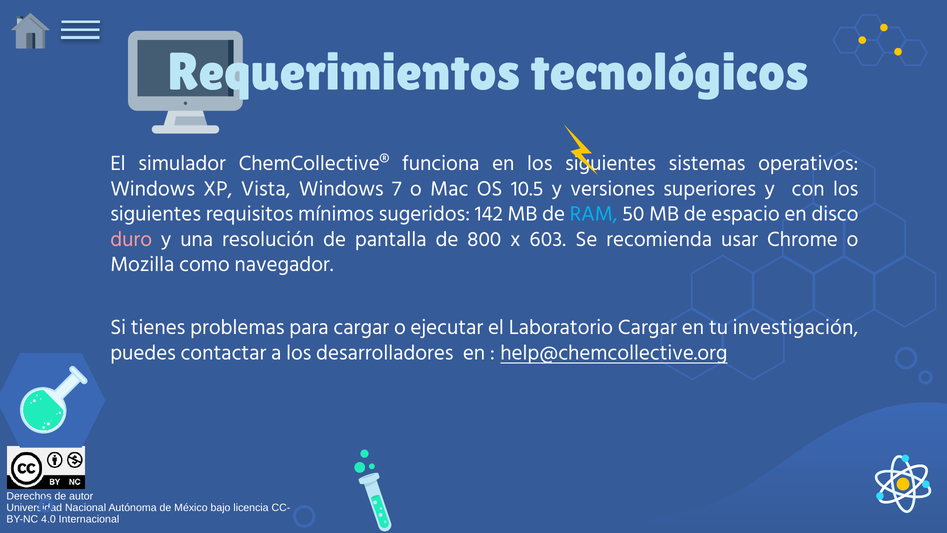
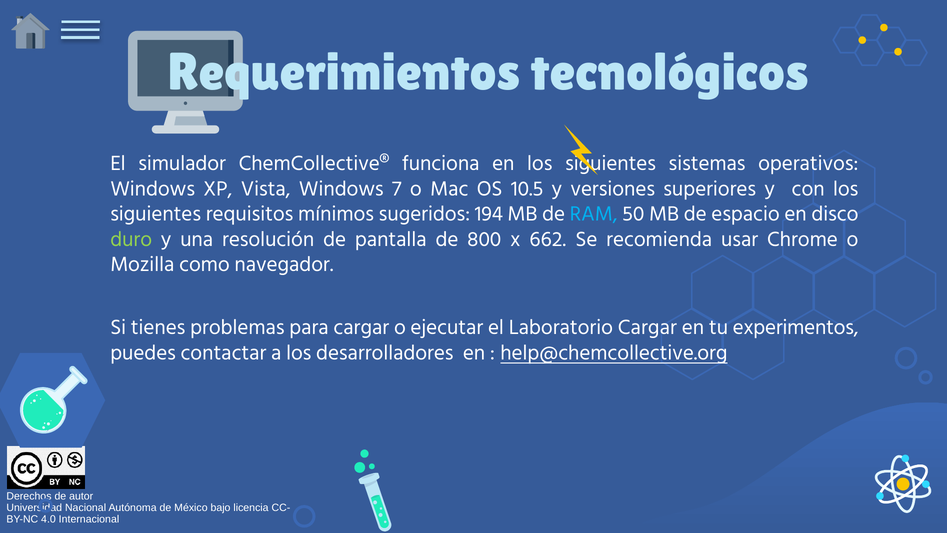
142: 142 -> 194
duro colour: pink -> light green
603: 603 -> 662
investigación: investigación -> experimentos
